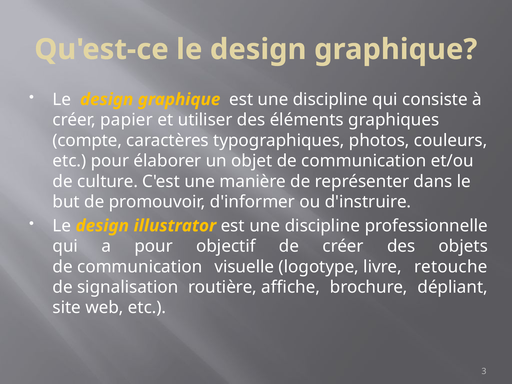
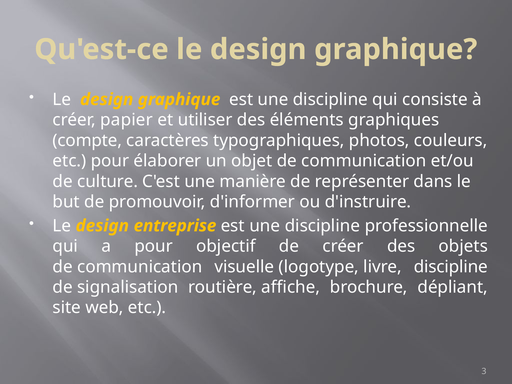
illustrator: illustrator -> entreprise
livre retouche: retouche -> discipline
